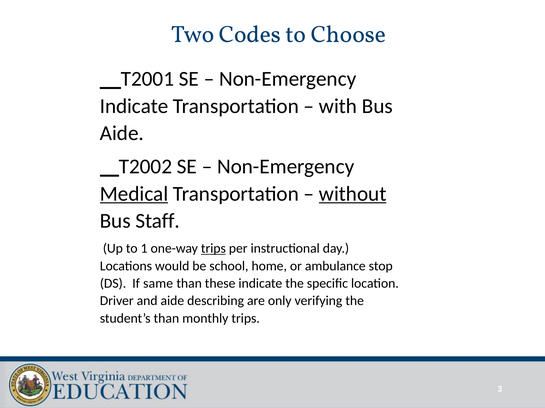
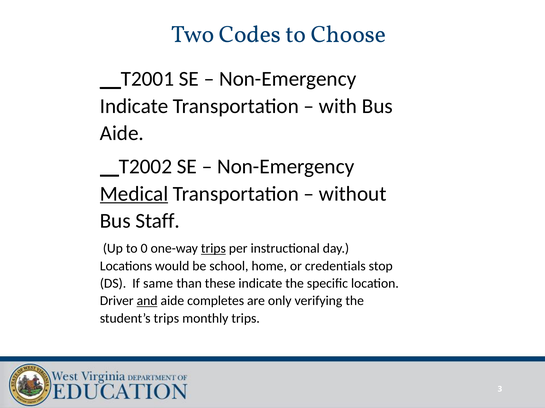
without underline: present -> none
1: 1 -> 0
ambulance: ambulance -> credentials
and underline: none -> present
describing: describing -> completes
student’s than: than -> trips
